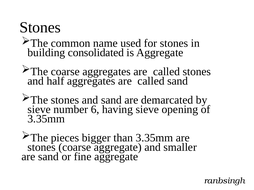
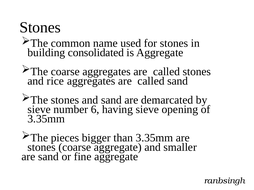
half: half -> rice
